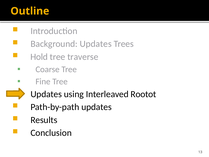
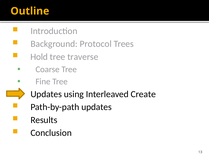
Background Updates: Updates -> Protocol
Rootot: Rootot -> Create
